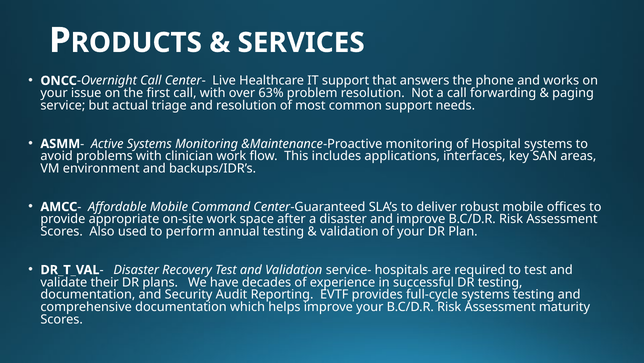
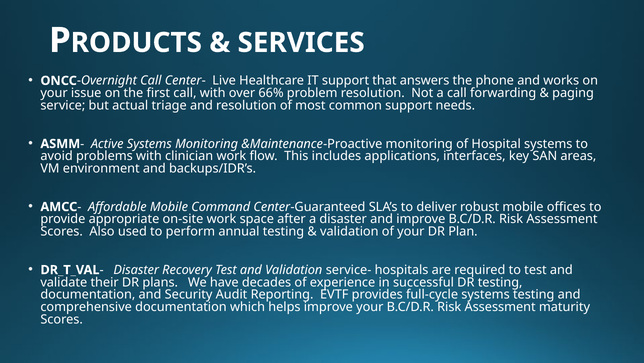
63%: 63% -> 66%
